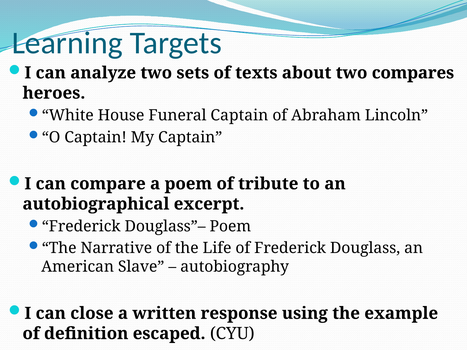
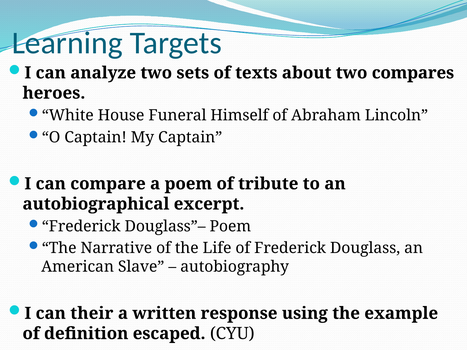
Funeral Captain: Captain -> Himself
close: close -> their
